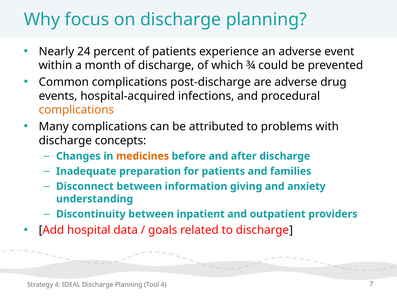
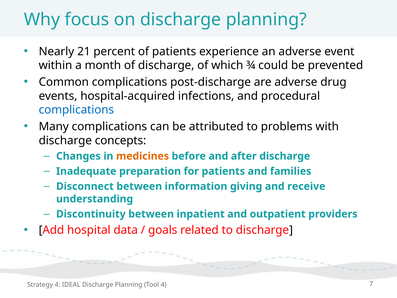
24: 24 -> 21
complications at (76, 110) colour: orange -> blue
anxiety: anxiety -> receive
